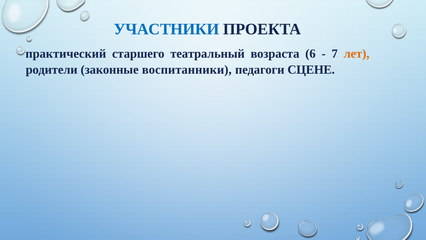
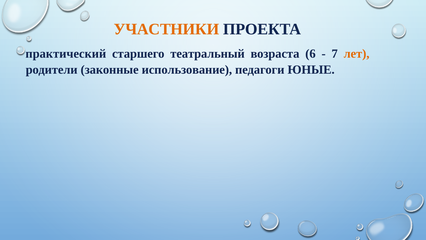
УЧАСТНИКИ colour: blue -> orange
воспитанники: воспитанники -> использование
СЦЕНЕ: СЦЕНЕ -> ЮНЫЕ
